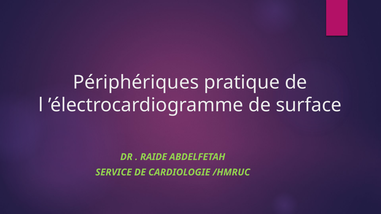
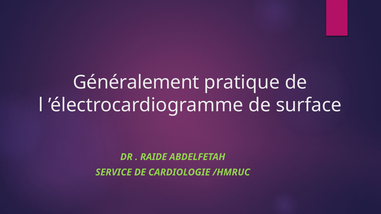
Périphériques: Périphériques -> Généralement
